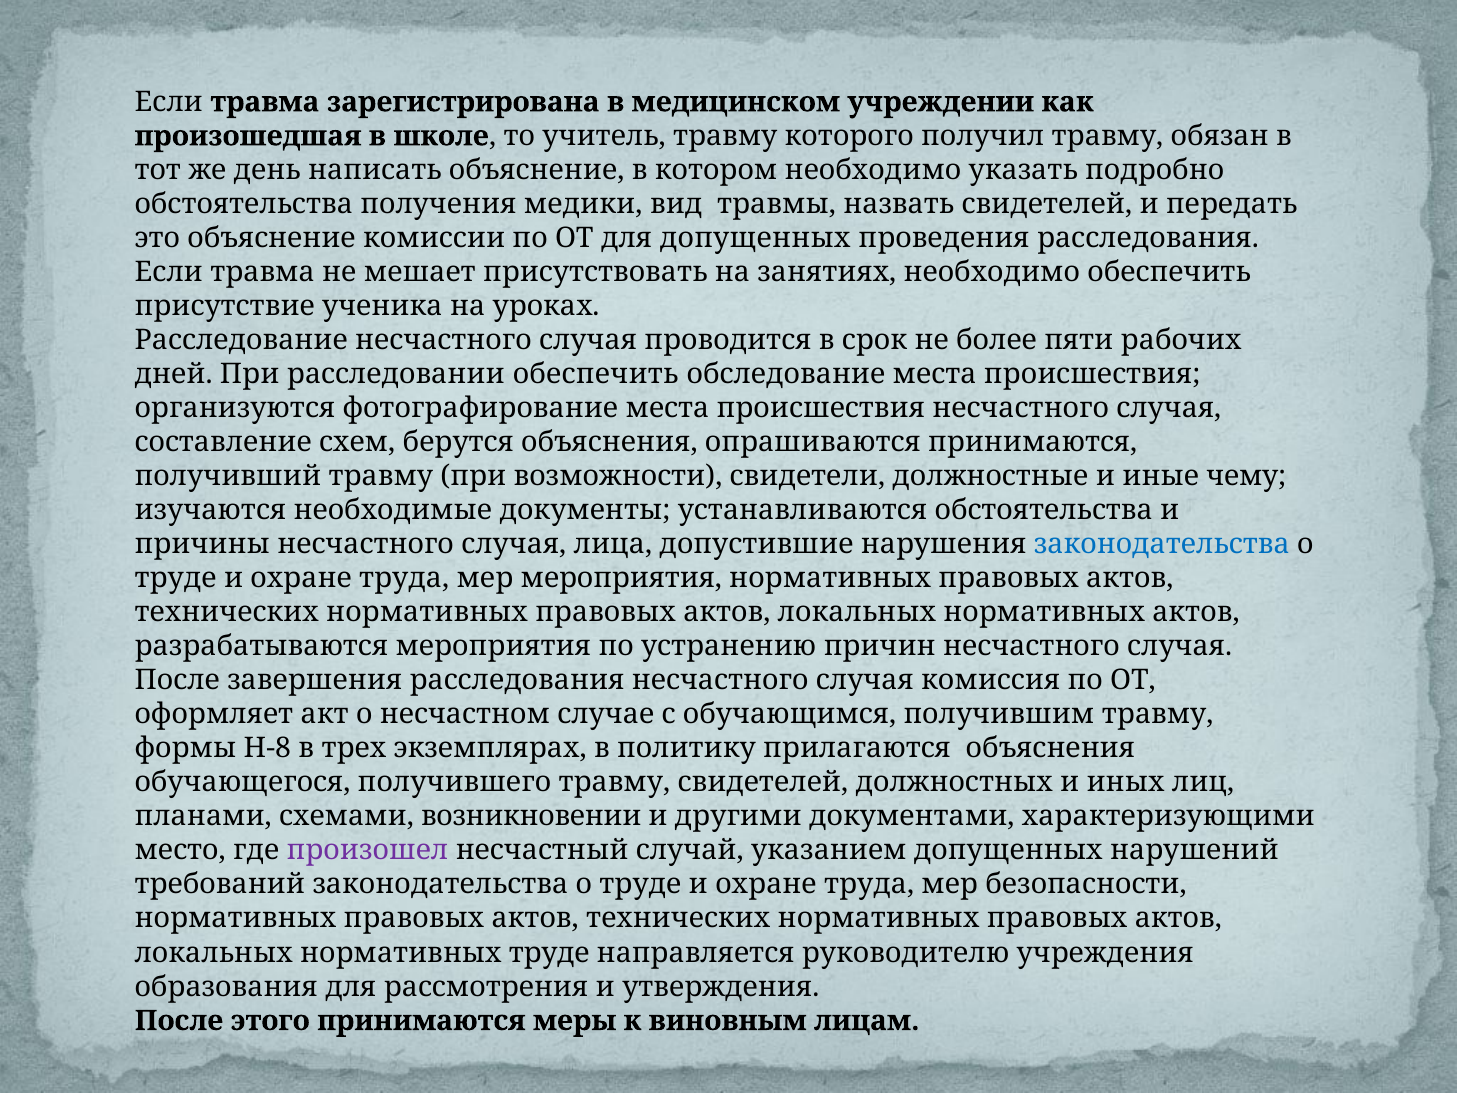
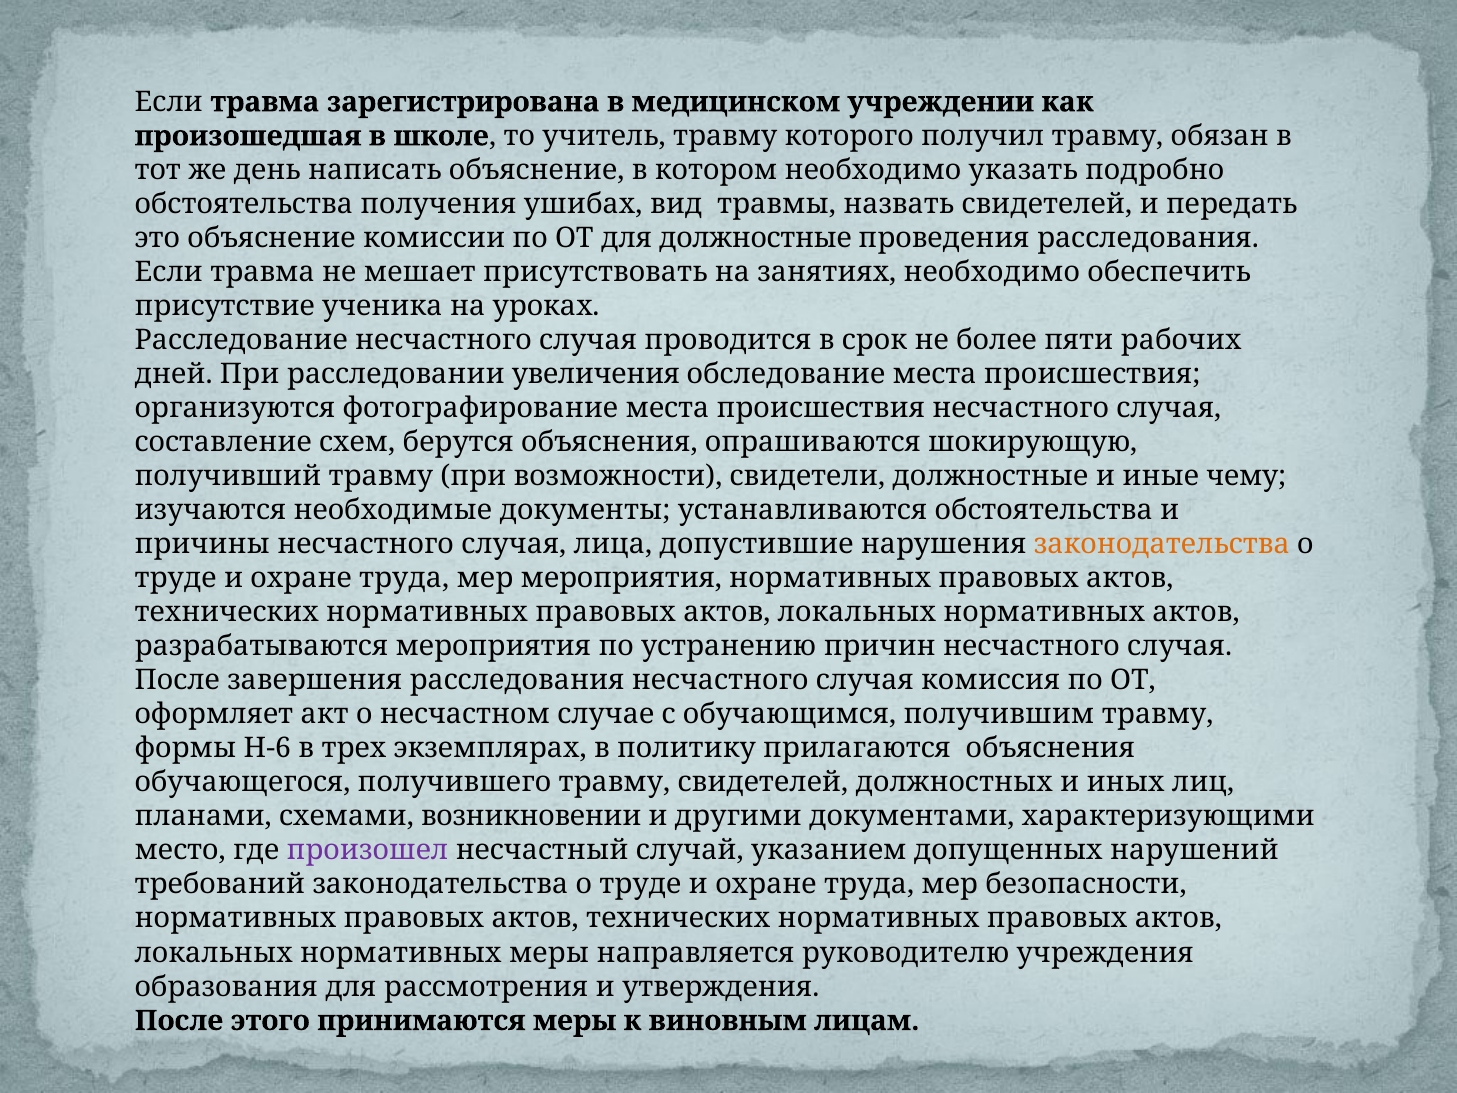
медики: медики -> ушибах
для допущенных: допущенных -> должностные
расследовании обеспечить: обеспечить -> увеличения
опрашиваются принимаются: принимаются -> шокирующую
законодательства at (1162, 544) colour: blue -> orange
Н-8: Н-8 -> Н-6
нормативных труде: труде -> меры
